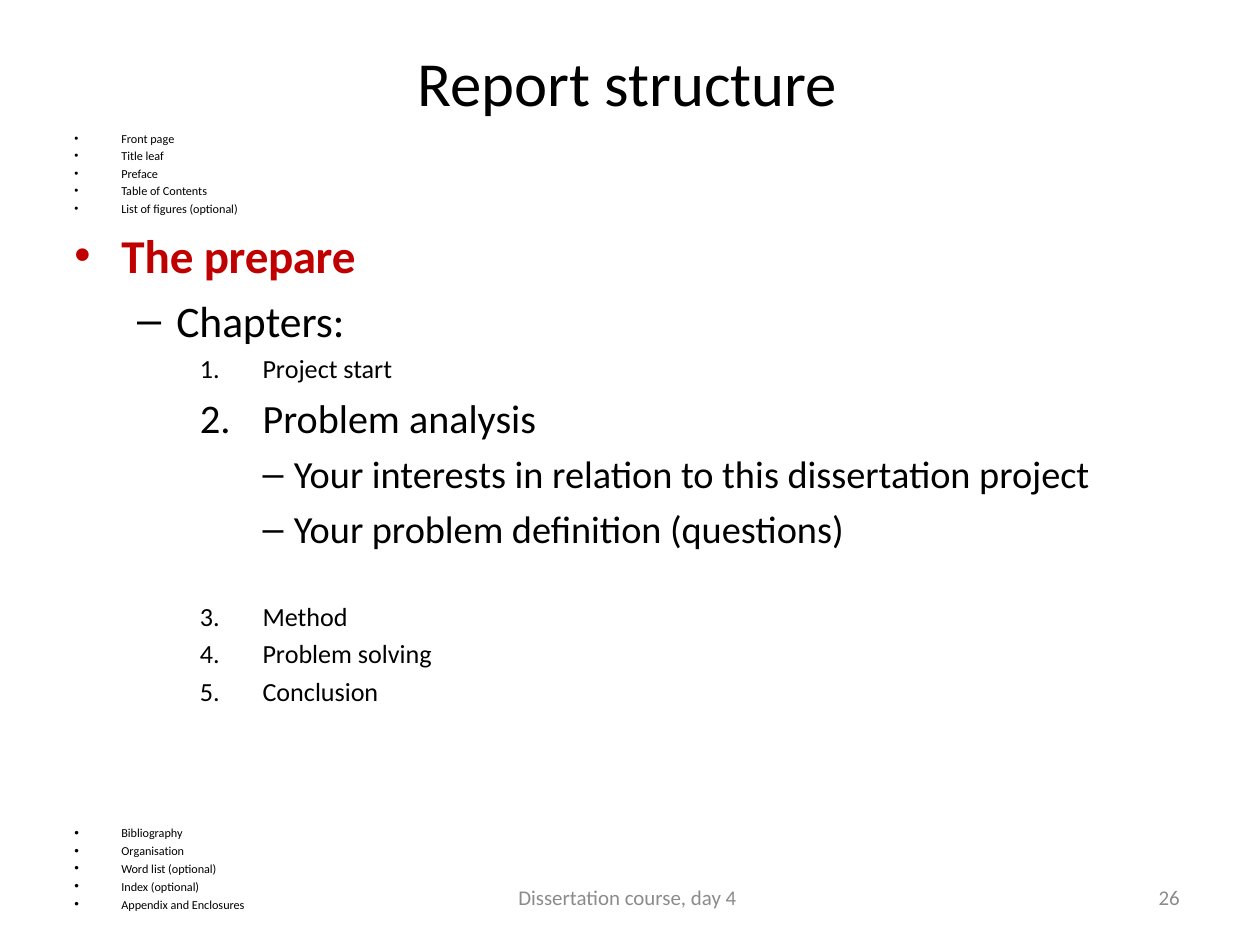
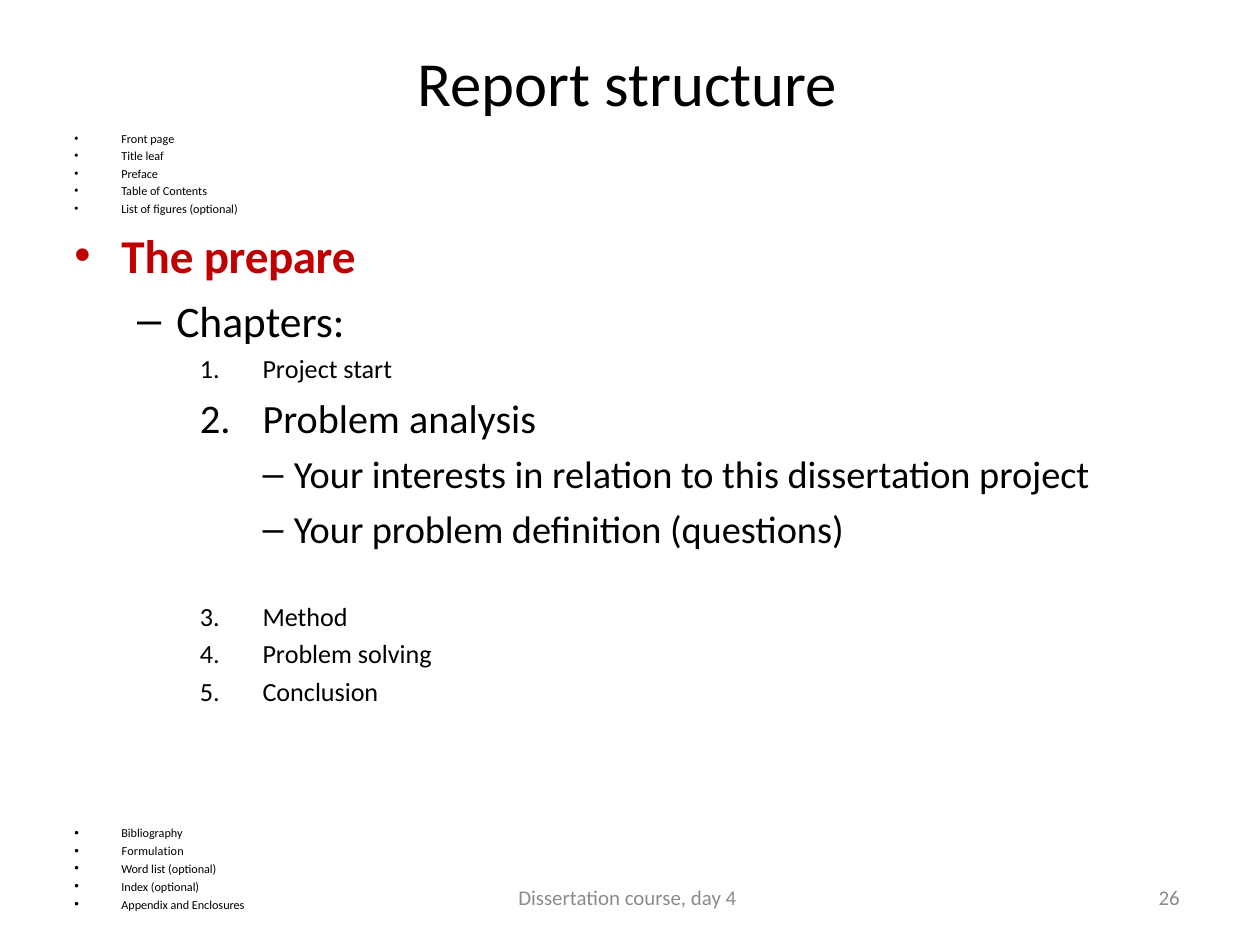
Organisation: Organisation -> Formulation
